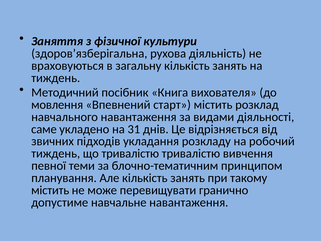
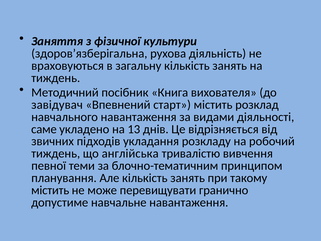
мовлення: мовлення -> завідувач
31: 31 -> 13
що тривалістю: тривалістю -> англійська
